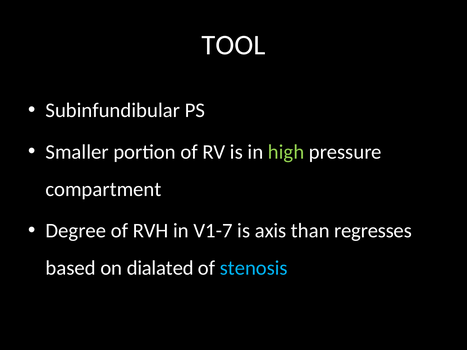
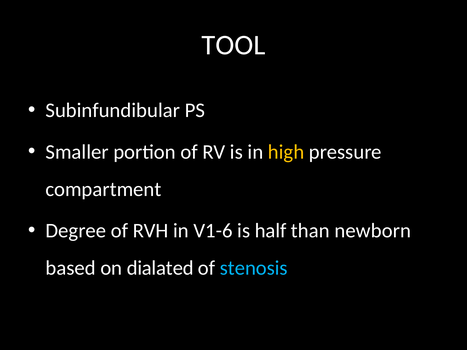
high colour: light green -> yellow
V1-7: V1-7 -> V1-6
axis: axis -> half
regresses: regresses -> newborn
